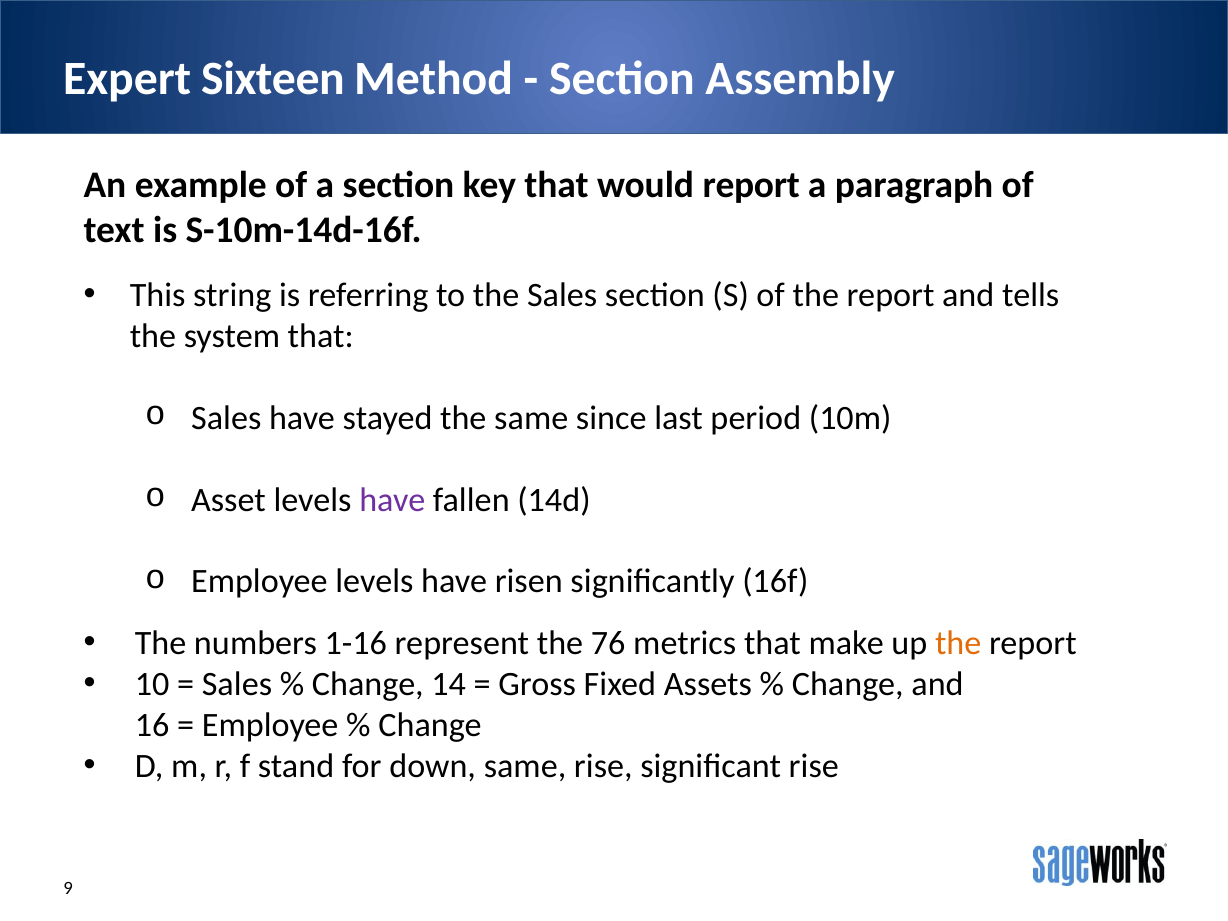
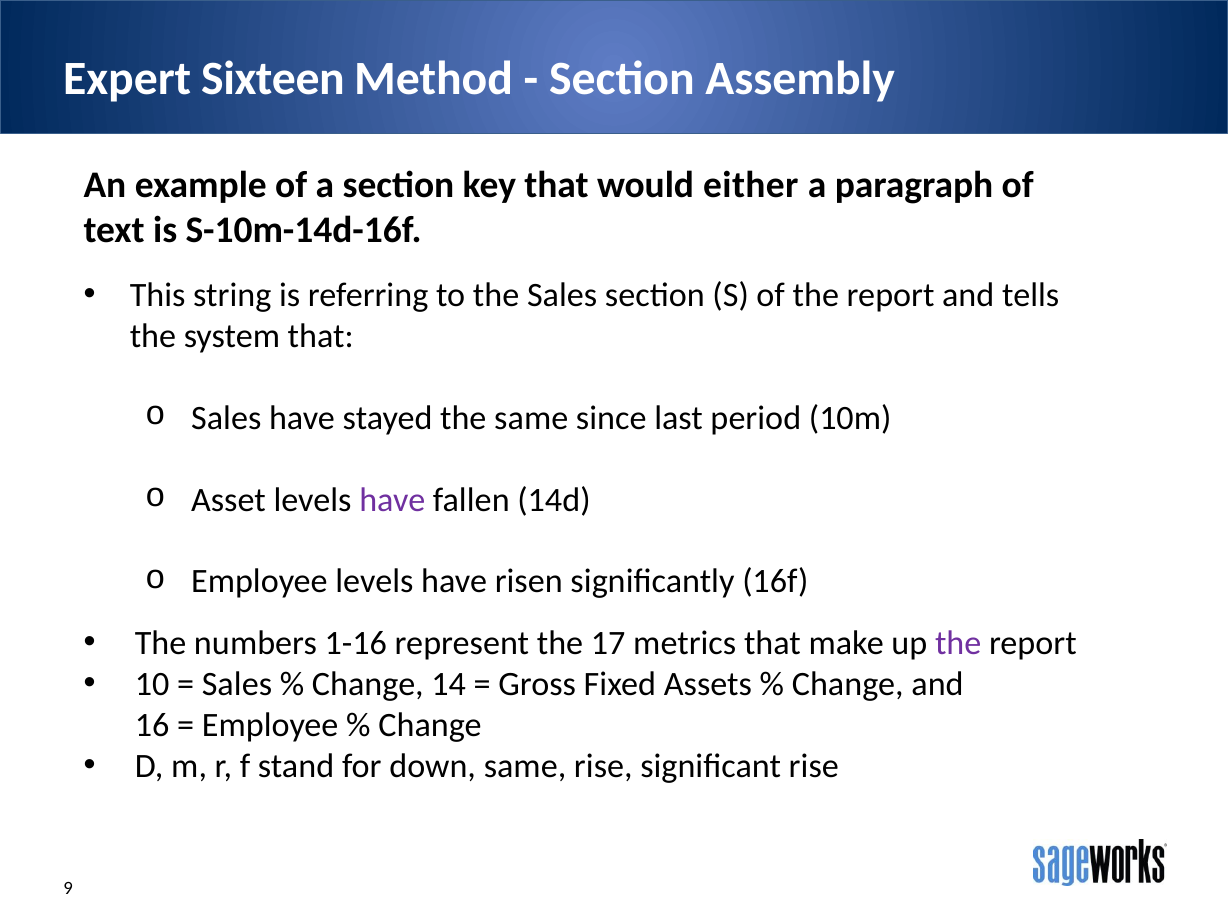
would report: report -> either
76: 76 -> 17
the at (958, 643) colour: orange -> purple
